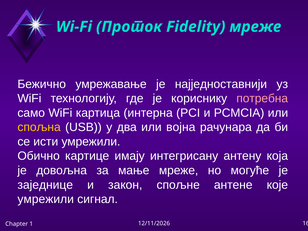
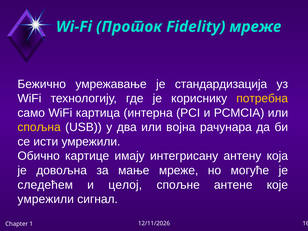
најједноставнији: најједноставнији -> стандардизација
потребна colour: pink -> yellow
заједнице: заједнице -> следећем
закон: закон -> целој
